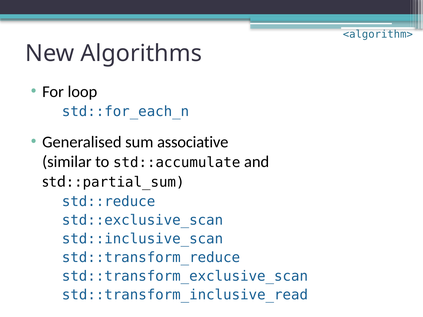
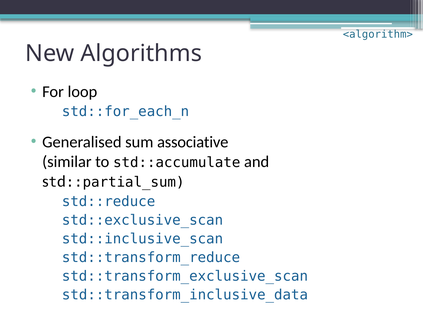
std::transform_inclusive_read: std::transform_inclusive_read -> std::transform_inclusive_data
